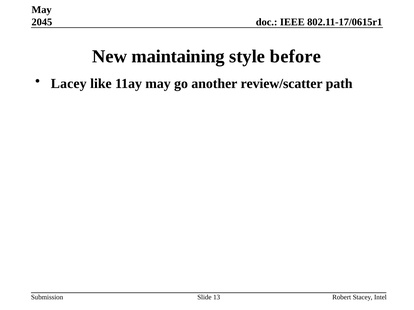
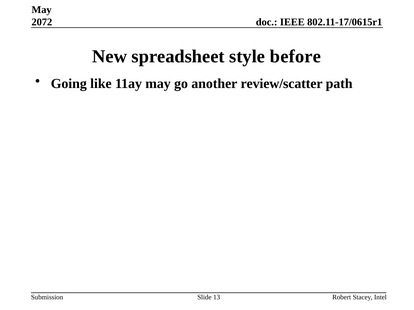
2045: 2045 -> 2072
maintaining: maintaining -> spreadsheet
Lacey: Lacey -> Going
